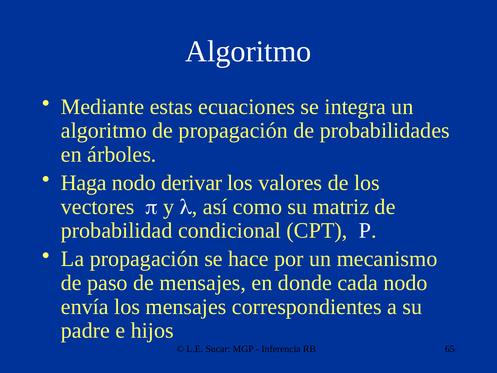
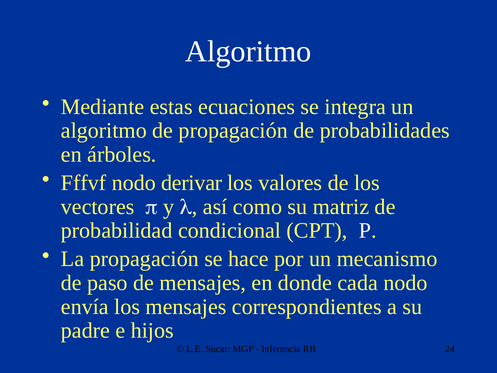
Haga: Haga -> Fffvf
65: 65 -> 24
